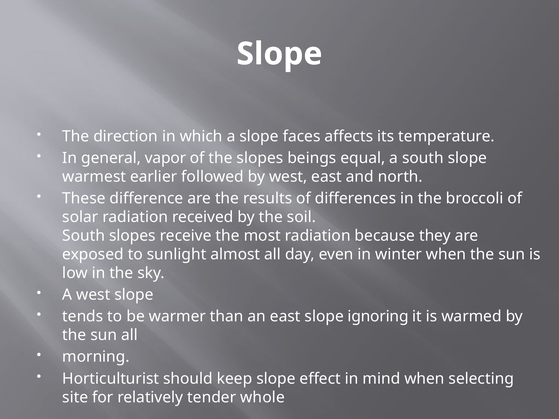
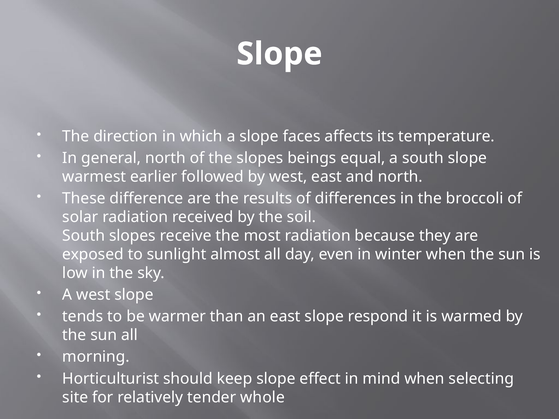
general vapor: vapor -> north
ignoring: ignoring -> respond
